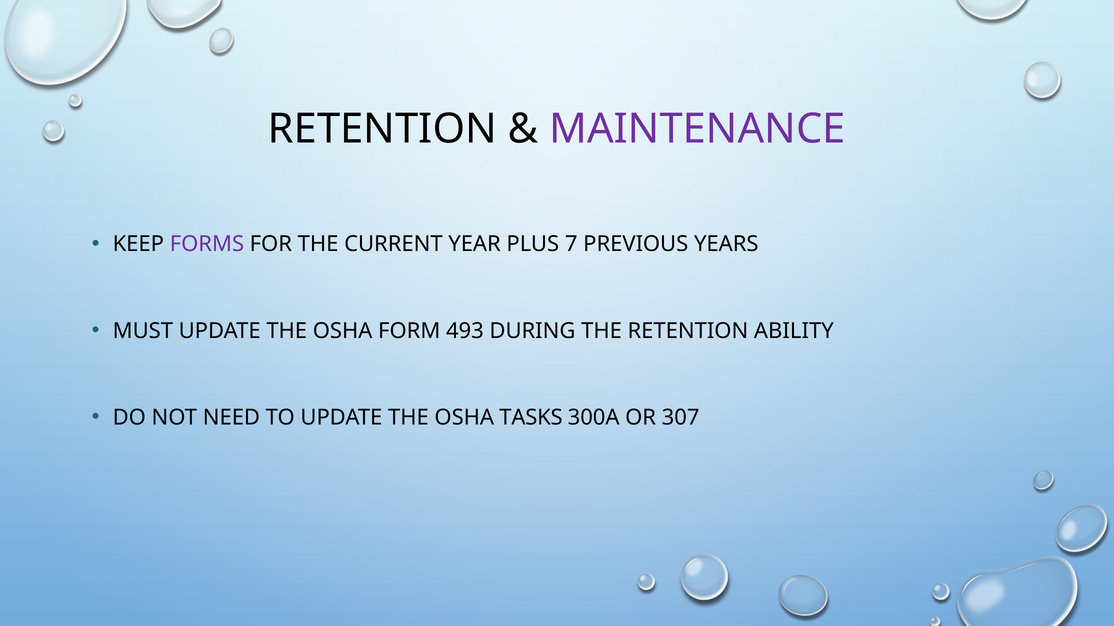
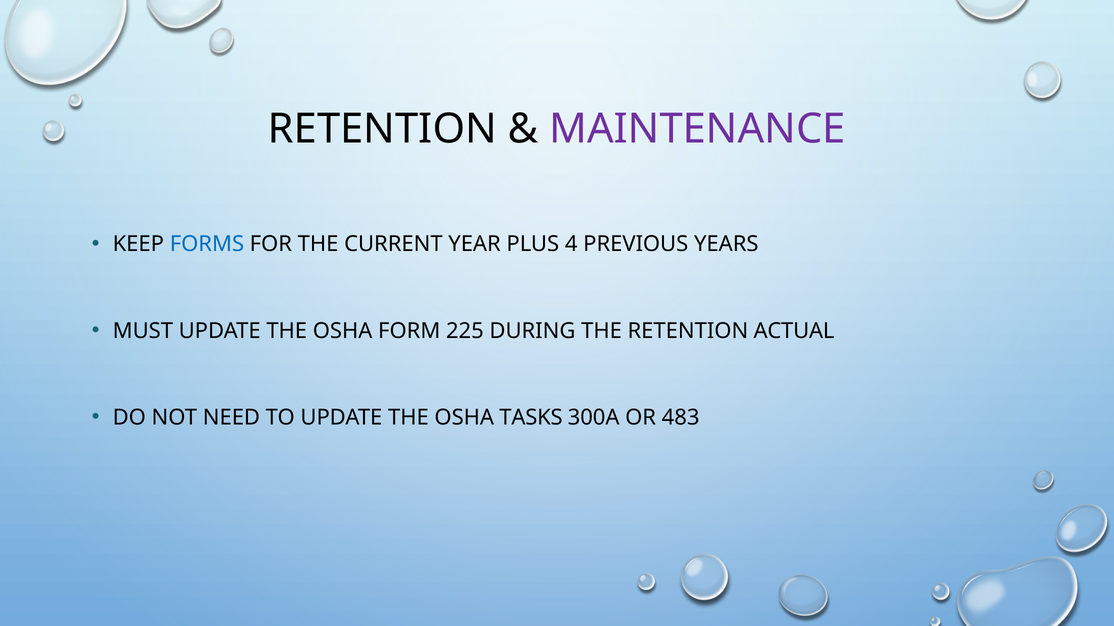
FORMS colour: purple -> blue
7: 7 -> 4
493: 493 -> 225
ABILITY: ABILITY -> ACTUAL
307: 307 -> 483
